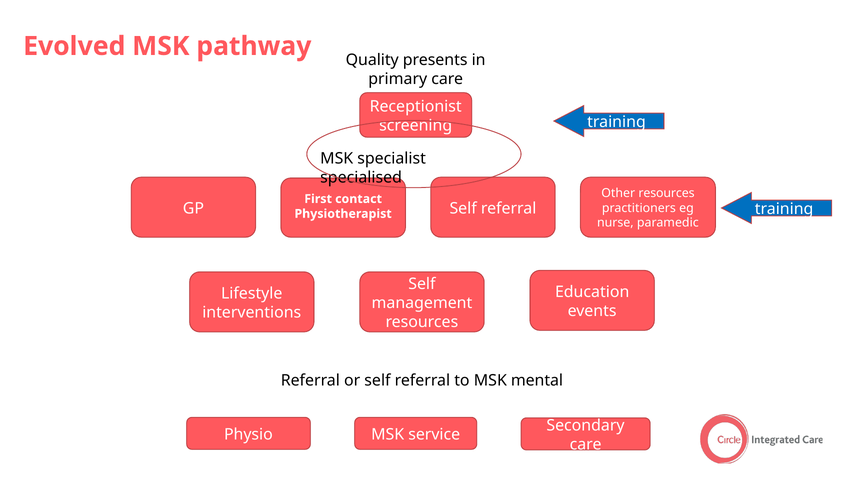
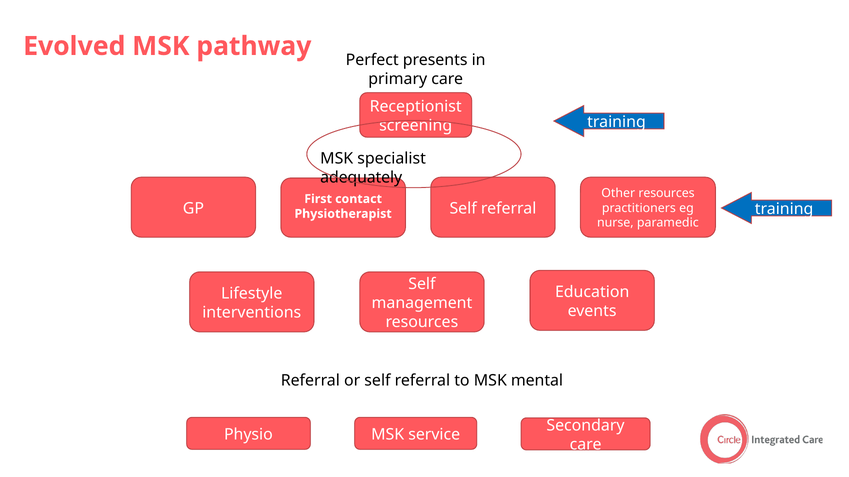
Quality: Quality -> Perfect
specialised: specialised -> adequately
